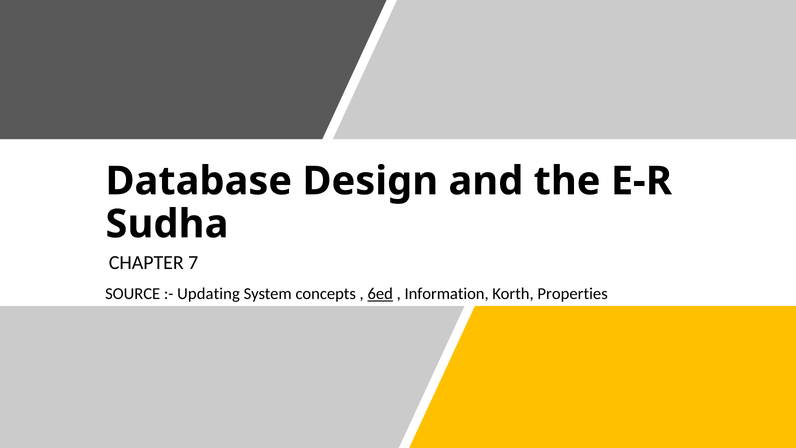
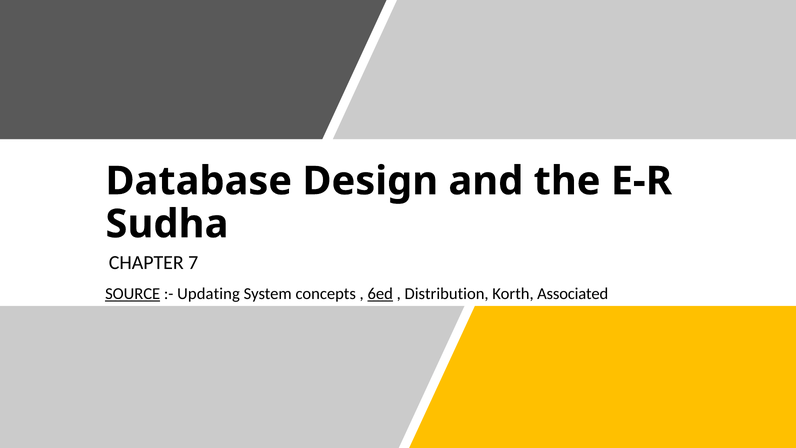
SOURCE underline: none -> present
Information: Information -> Distribution
Properties: Properties -> Associated
